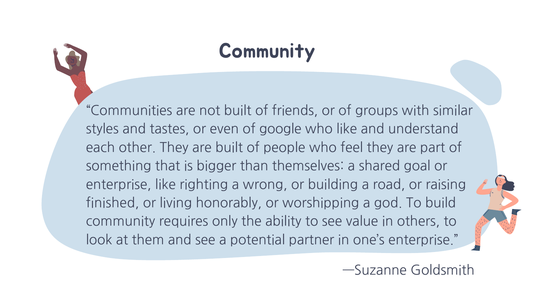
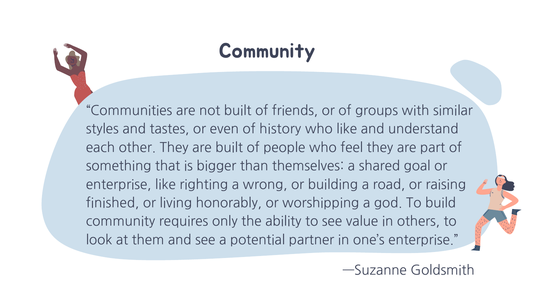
google: google -> history
